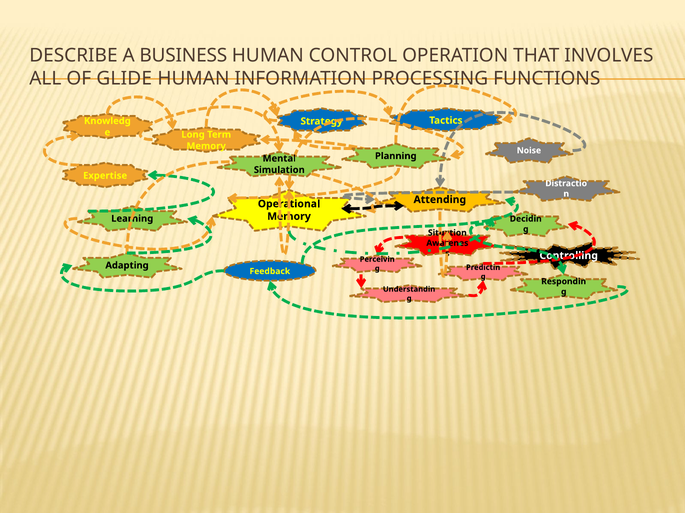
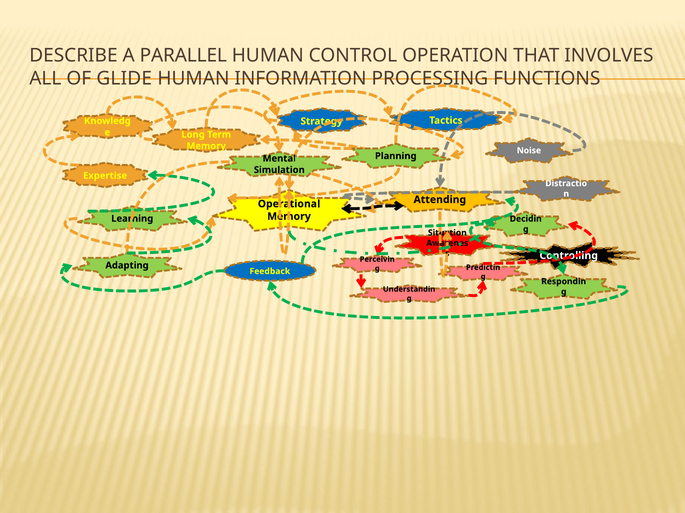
BUSINESS: BUSINESS -> PARALLEL
